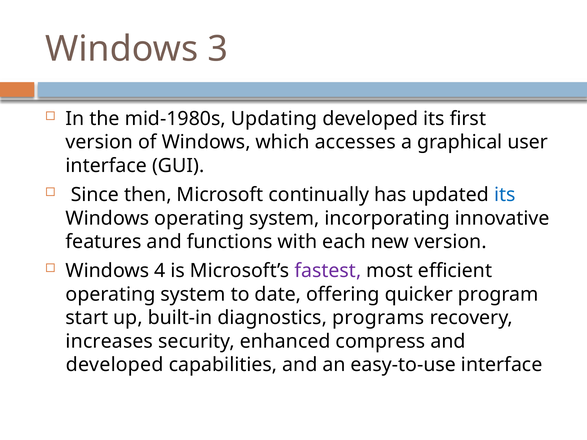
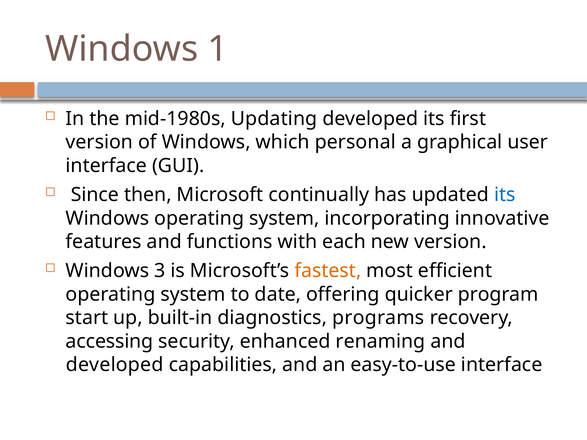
3: 3 -> 1
accesses: accesses -> personal
4: 4 -> 3
fastest colour: purple -> orange
increases: increases -> accessing
compress: compress -> renaming
